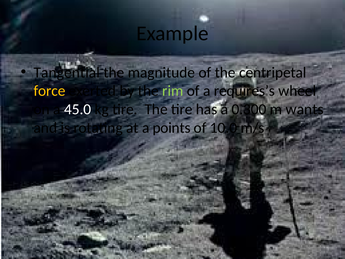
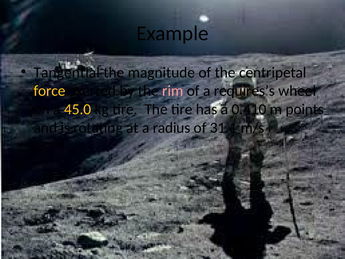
rim colour: light green -> pink
45.0 colour: white -> yellow
0.300: 0.300 -> 0.410
wants: wants -> points
points: points -> radius
10.0: 10.0 -> 31.1
